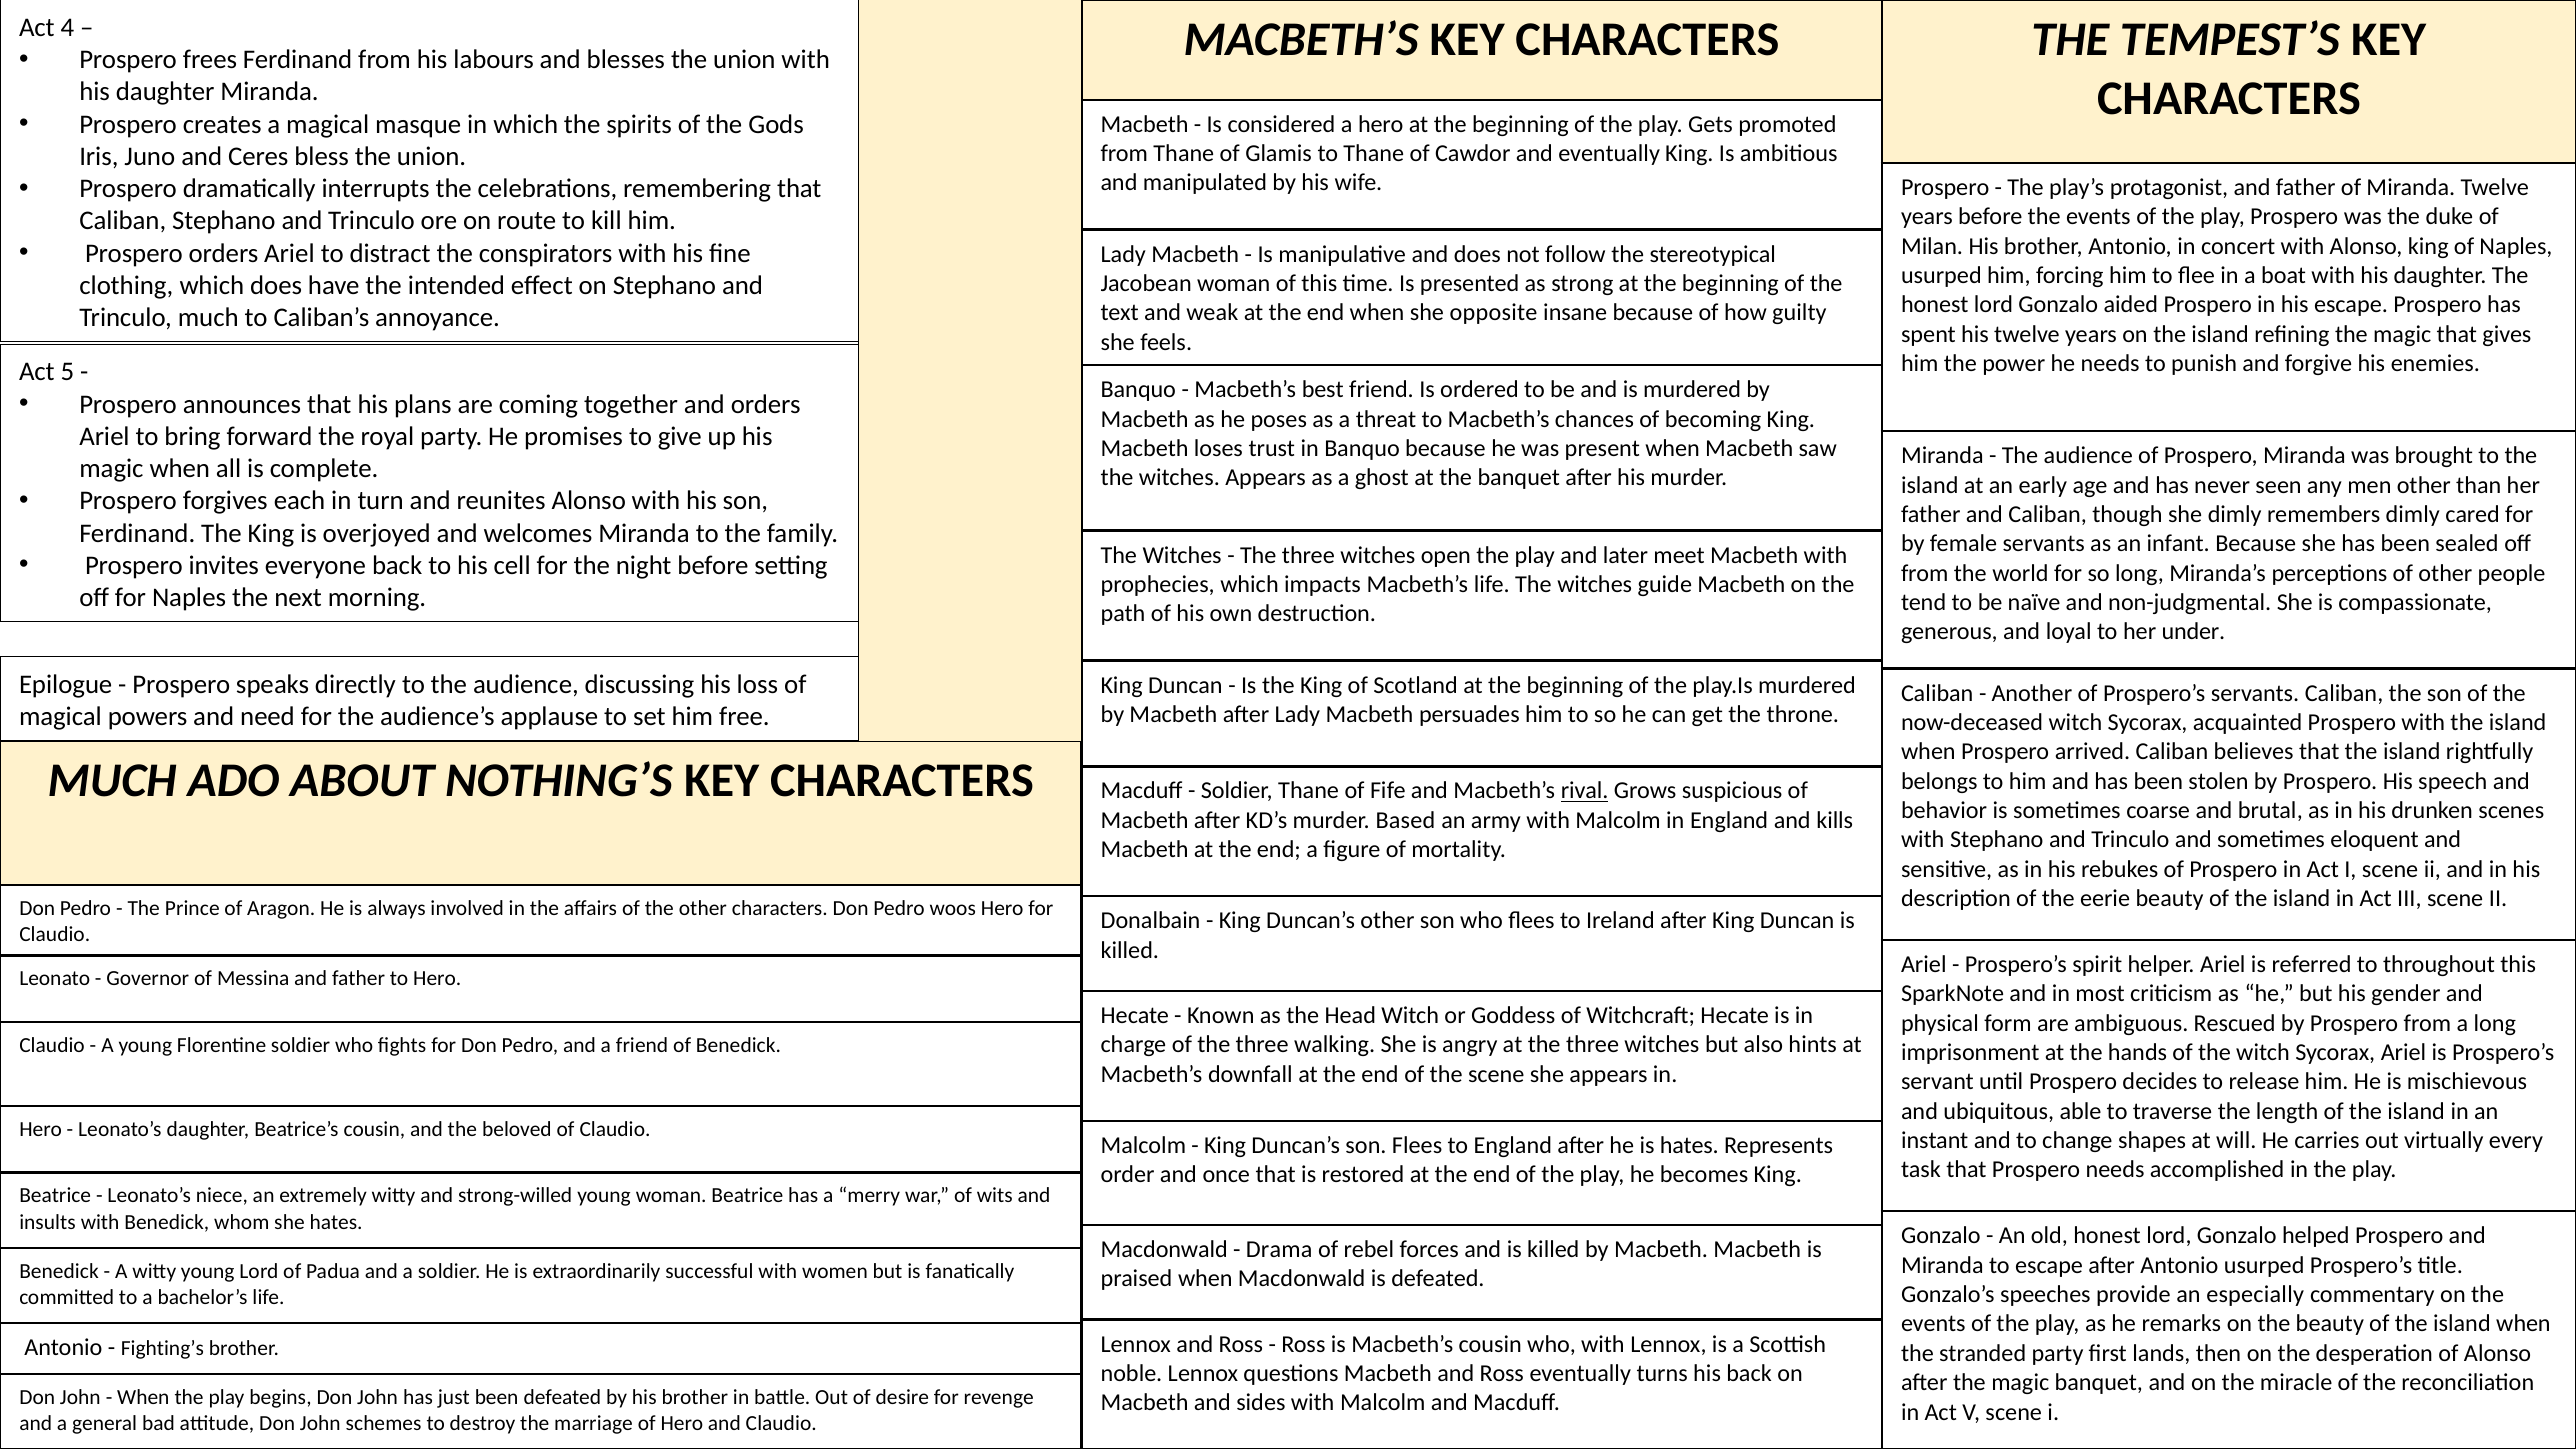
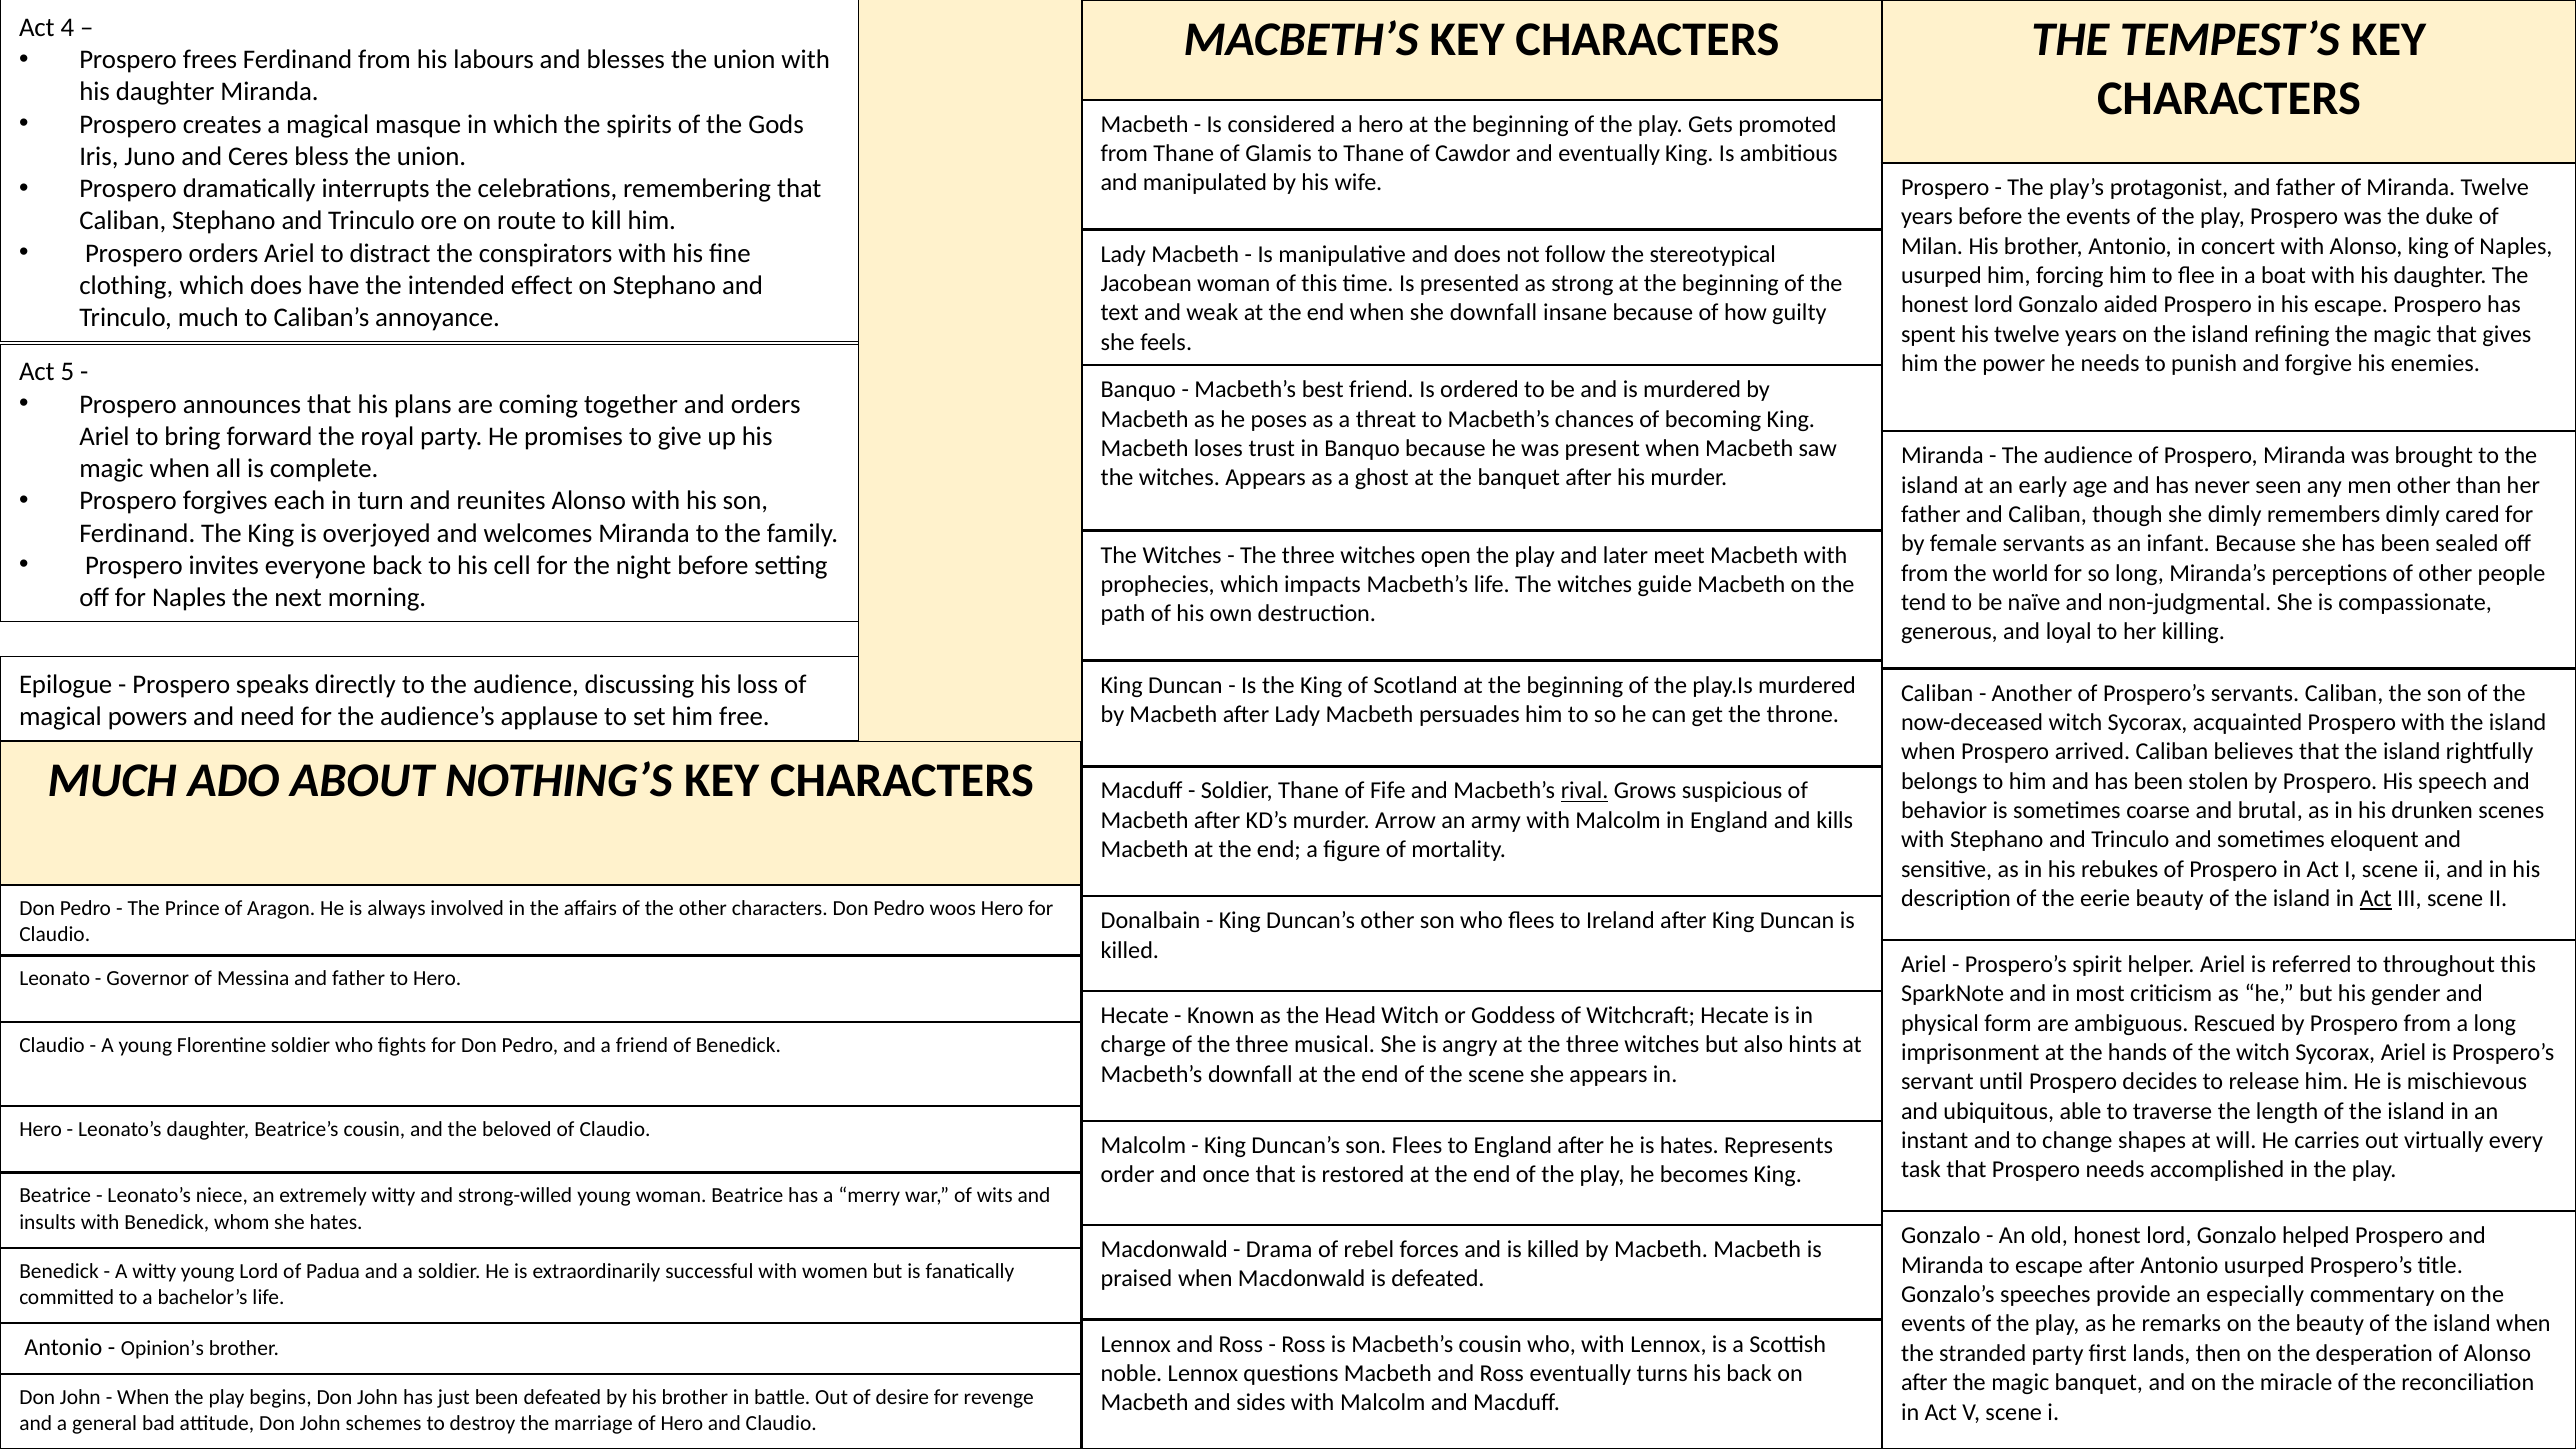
she opposite: opposite -> downfall
under: under -> killing
Based: Based -> Arrow
Act at (2376, 899) underline: none -> present
walking: walking -> musical
Fighting’s: Fighting’s -> Opinion’s
